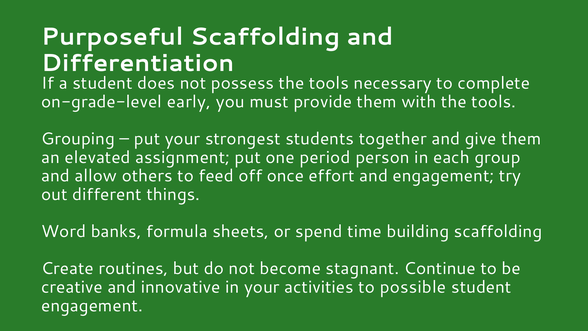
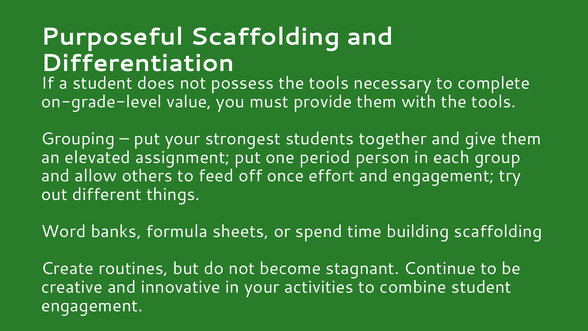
early: early -> value
possible: possible -> combine
